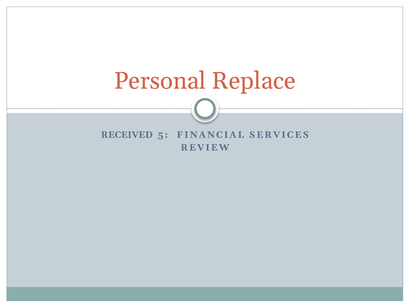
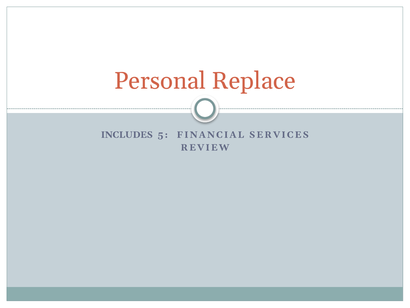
RECEIVED: RECEIVED -> INCLUDES
